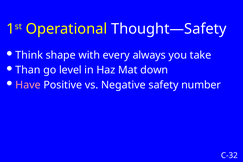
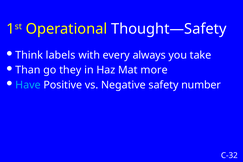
shape: shape -> labels
level: level -> they
down: down -> more
Have colour: pink -> light blue
